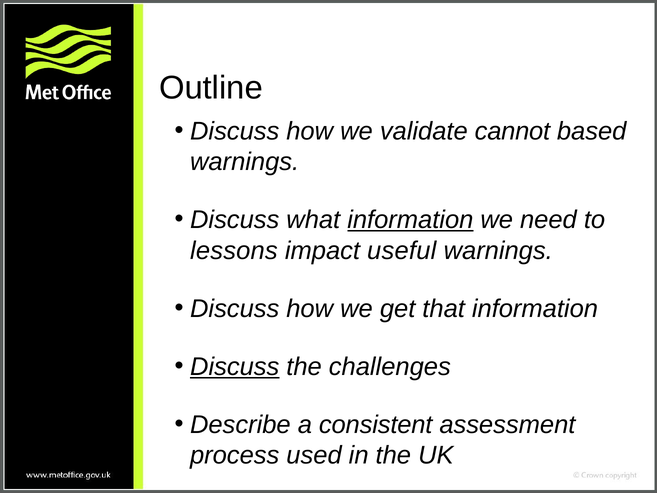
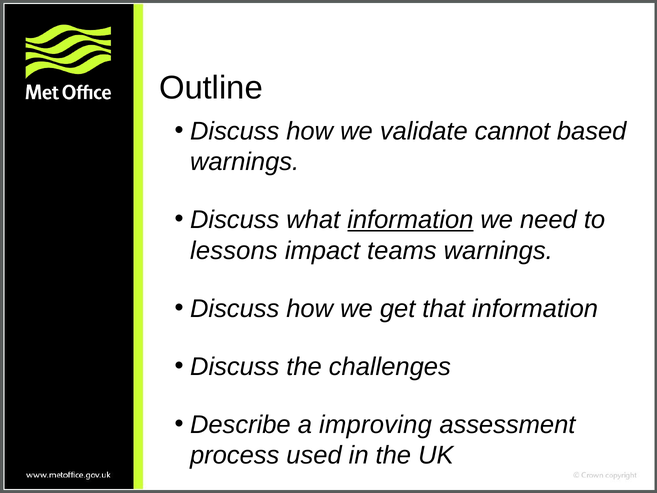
useful: useful -> teams
Discuss at (235, 367) underline: present -> none
consistent: consistent -> improving
